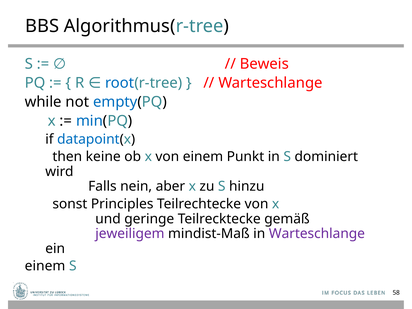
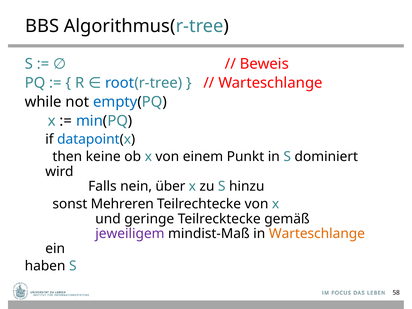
aber: aber -> über
Principles: Principles -> Mehreren
Warteschlange at (317, 234) colour: purple -> orange
einem at (45, 266): einem -> haben
